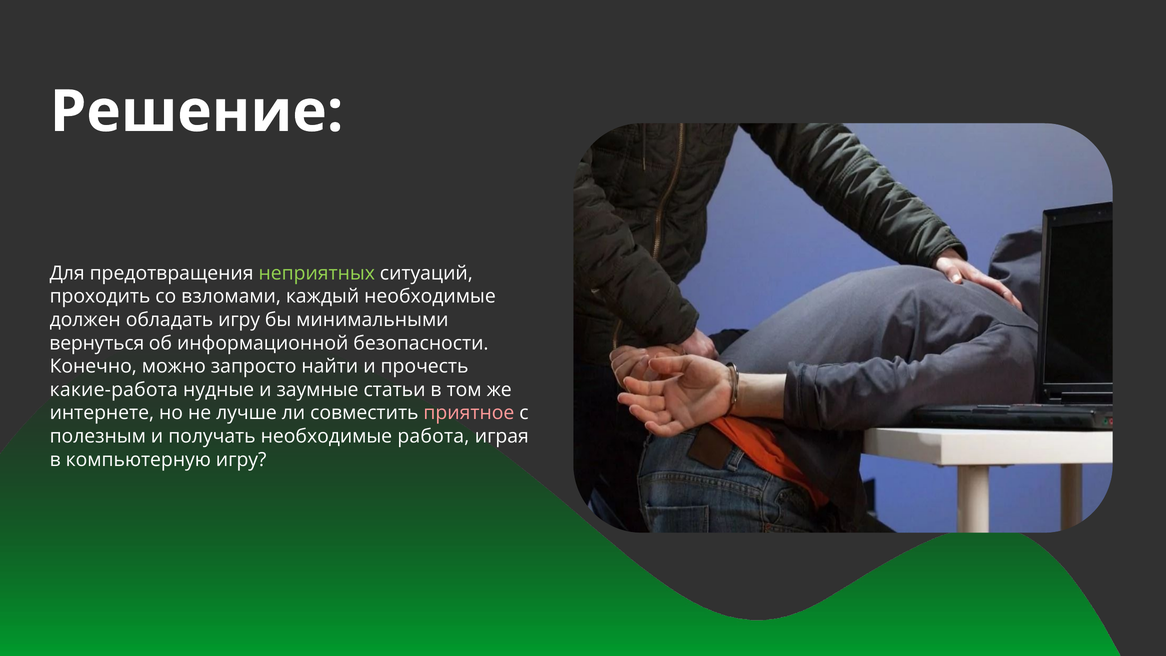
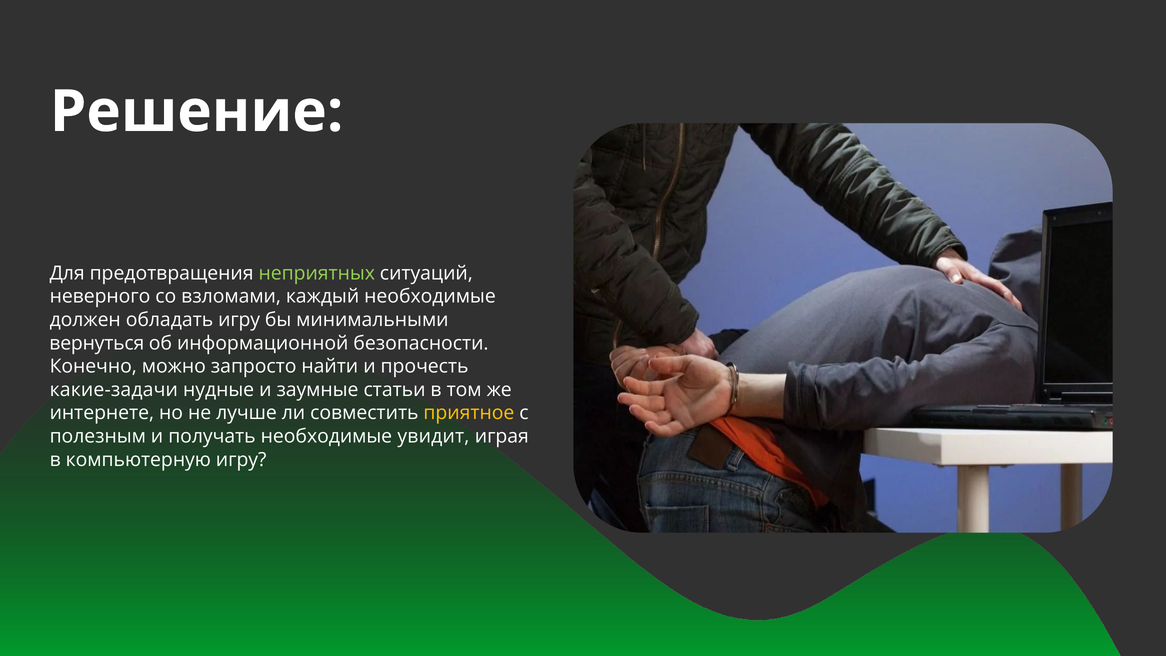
проходить: проходить -> неверного
какие-работа: какие-работа -> какие-задачи
приятное colour: pink -> yellow
работа: работа -> увидит
